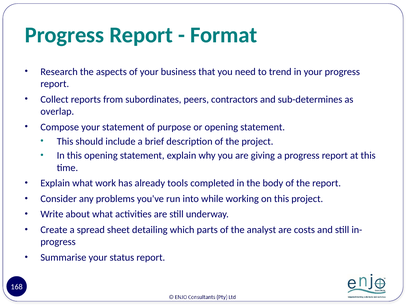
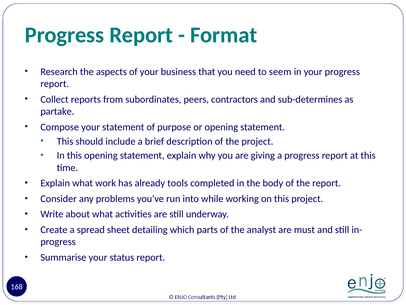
trend: trend -> seem
overlap: overlap -> partake
costs: costs -> must
